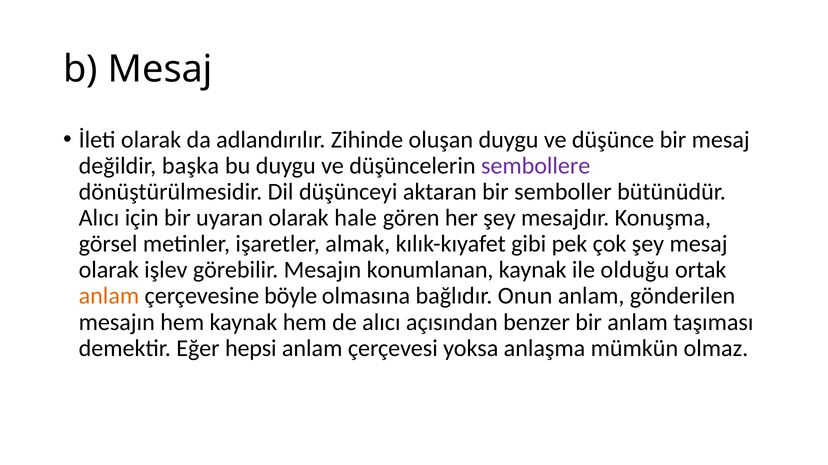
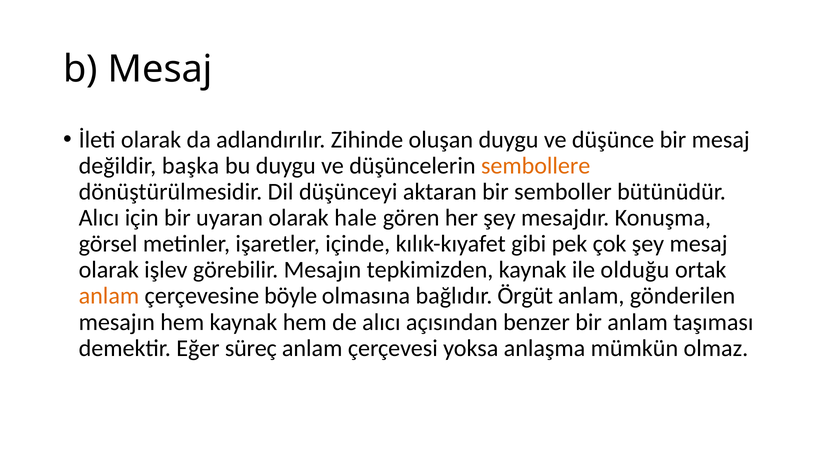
sembollere colour: purple -> orange
almak: almak -> içinde
konumlanan: konumlanan -> tepkimizden
Onun: Onun -> Örgüt
hepsi: hepsi -> süreç
